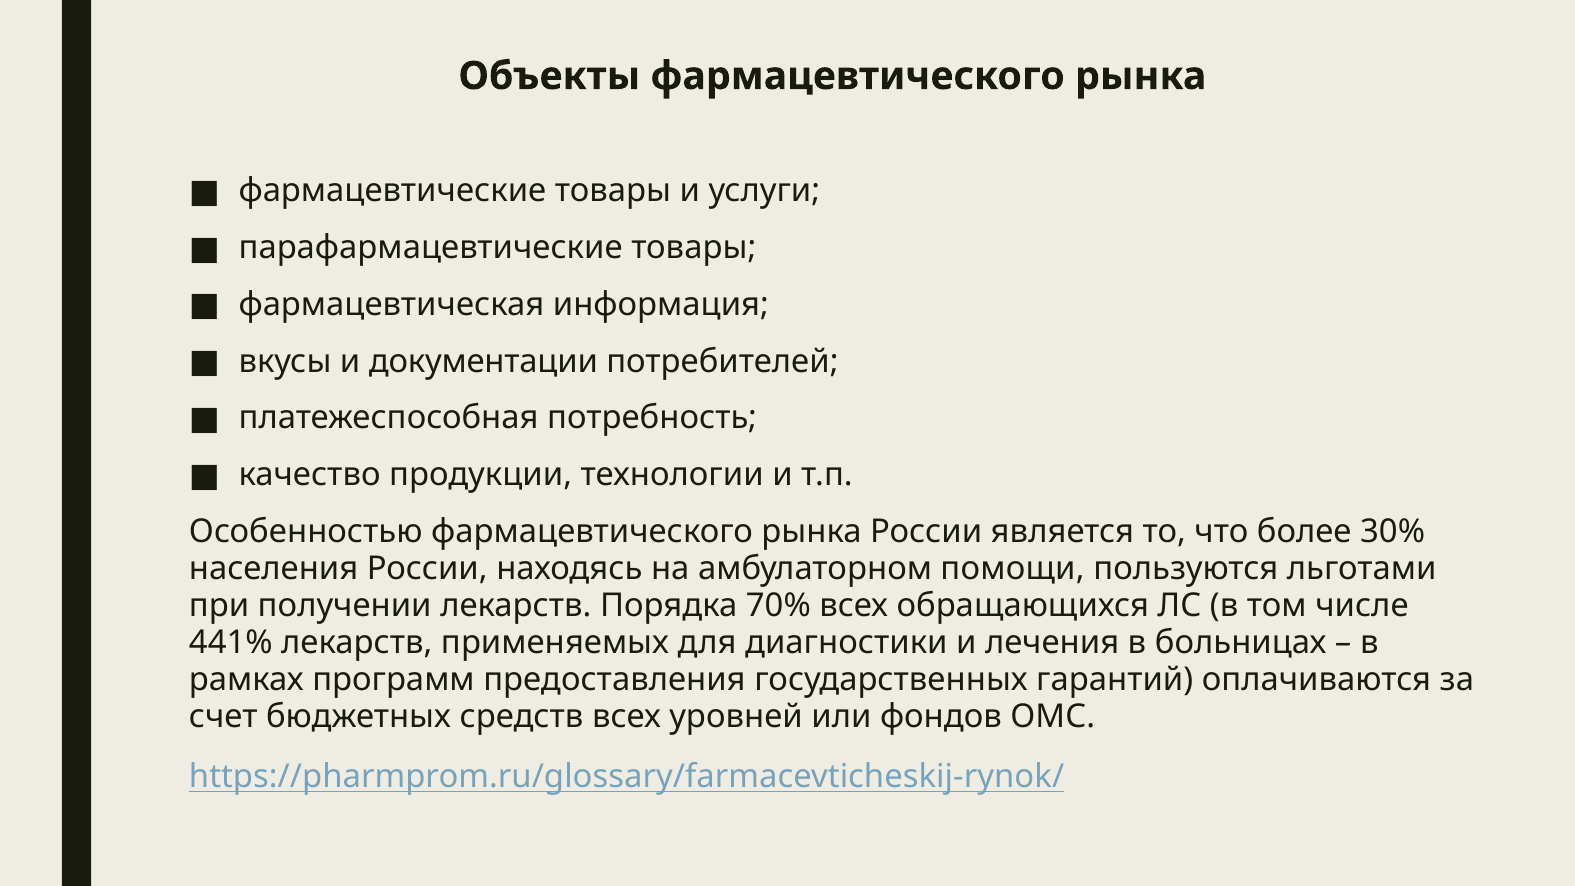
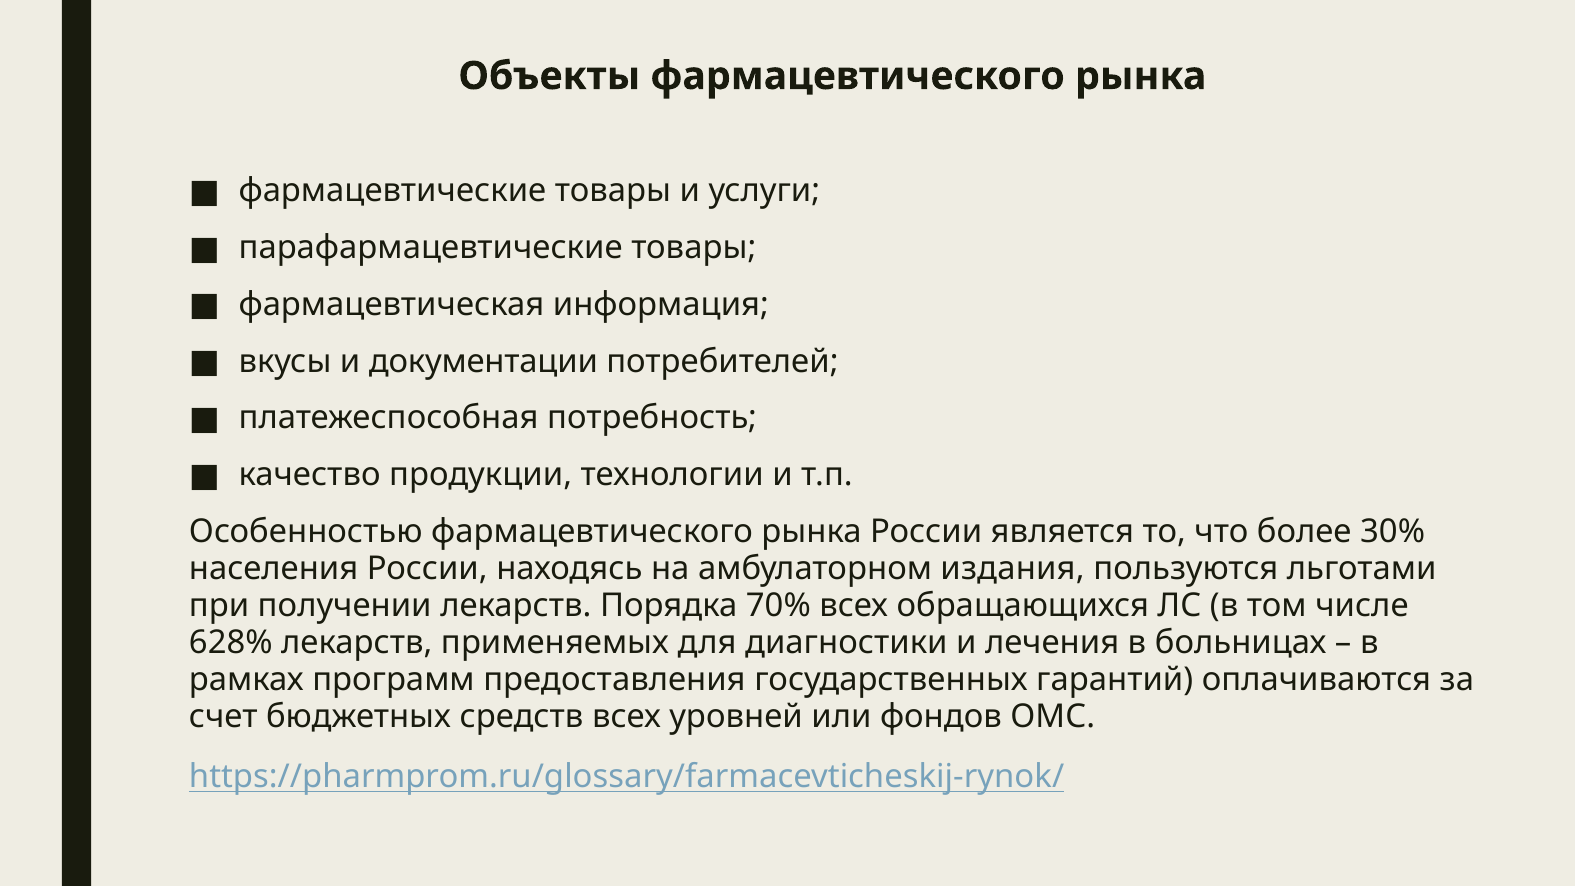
помощи: помощи -> издания
441%: 441% -> 628%
